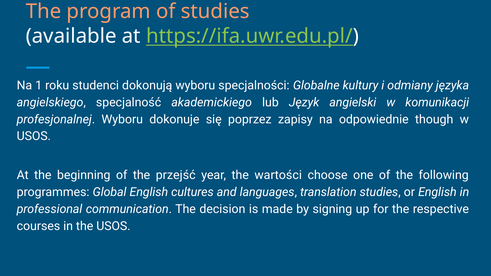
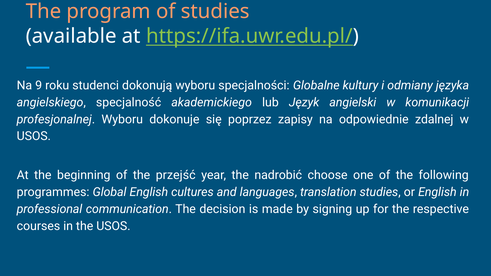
1: 1 -> 9
though: though -> zdalnej
wartości: wartości -> nadrobić
